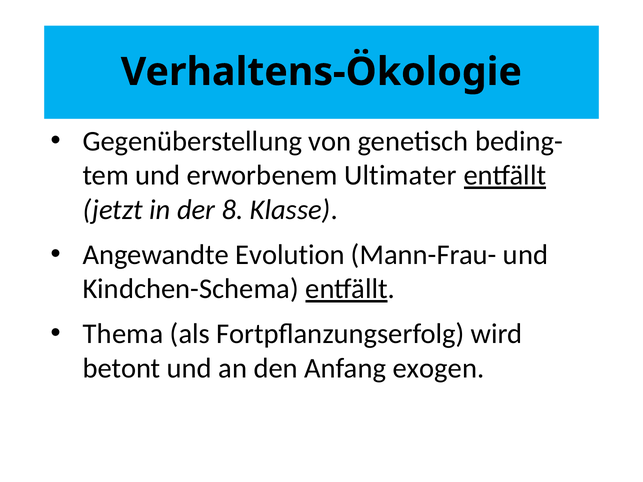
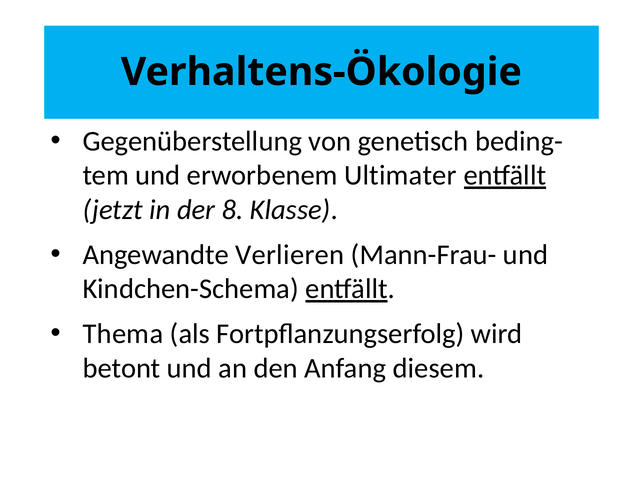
Evolution: Evolution -> Verlieren
exogen: exogen -> diesem
